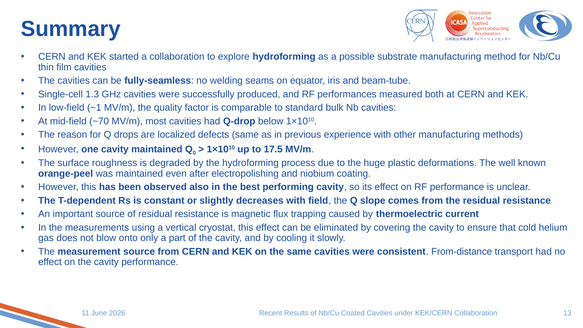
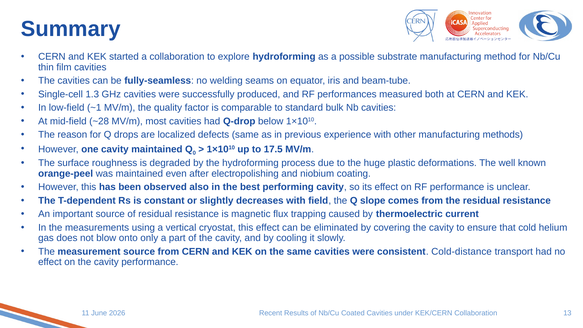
~70: ~70 -> ~28
From-distance: From-distance -> Cold-distance
